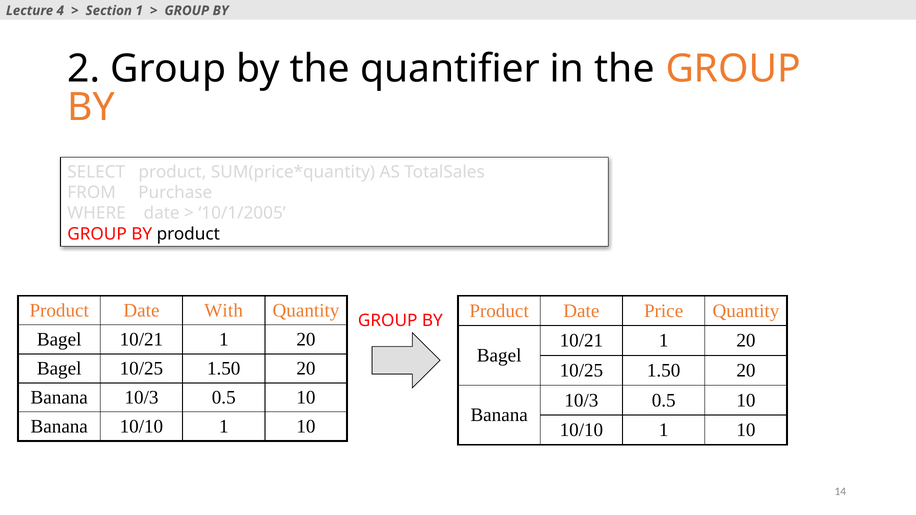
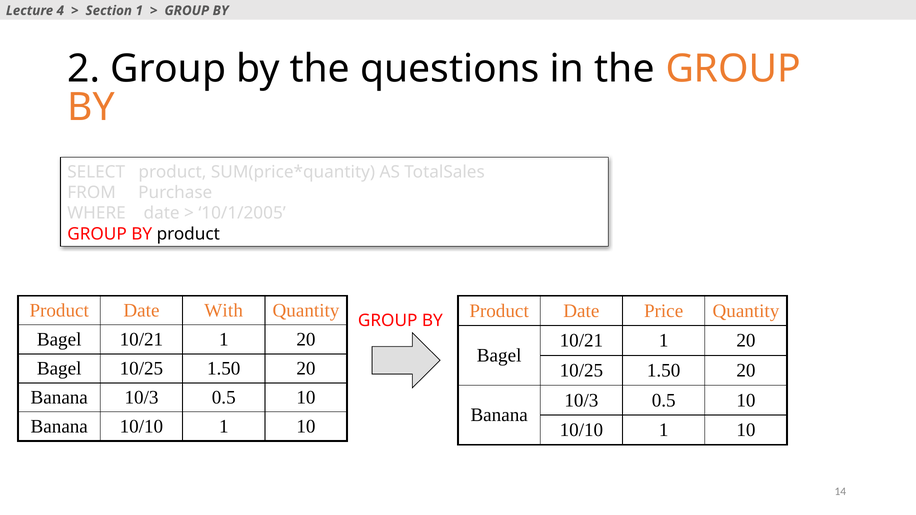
quantifier: quantifier -> questions
